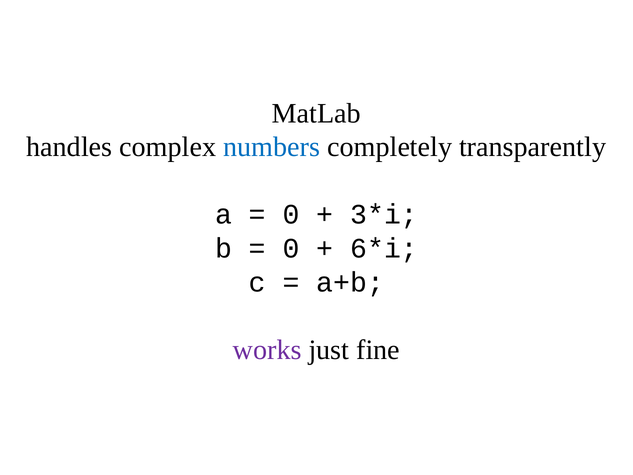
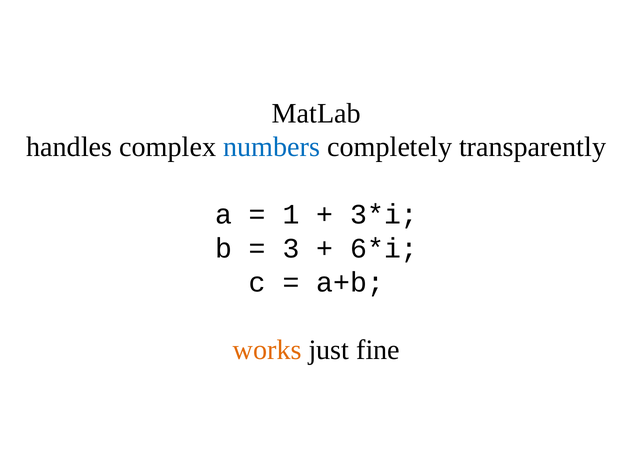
0 at (291, 215): 0 -> 1
0 at (291, 248): 0 -> 3
works colour: purple -> orange
